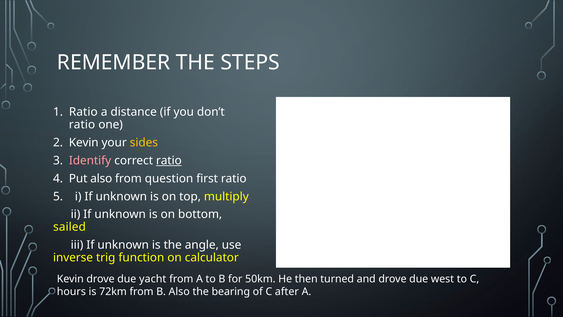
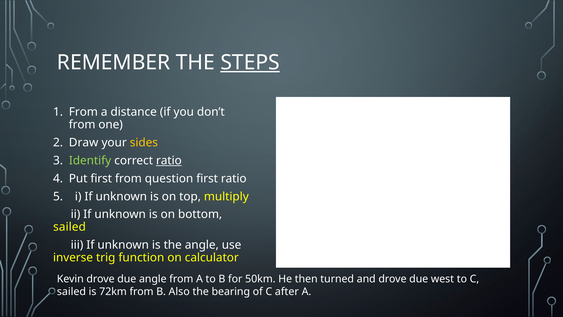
STEPS underline: none -> present
Ratio at (83, 112): Ratio -> From
ratio at (82, 125): ratio -> from
Kevin at (84, 142): Kevin -> Draw
Identify colour: pink -> light green
Put also: also -> first
due yacht: yacht -> angle
hours at (71, 291): hours -> sailed
